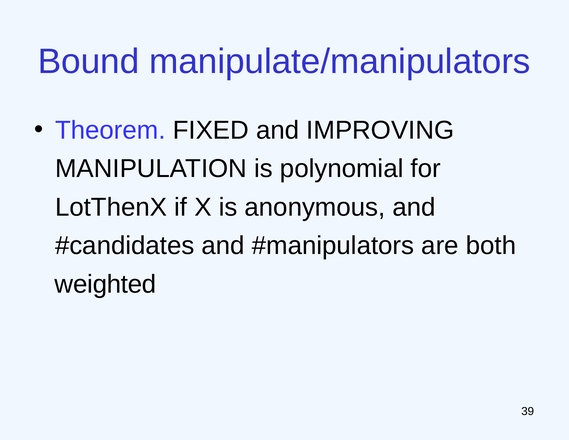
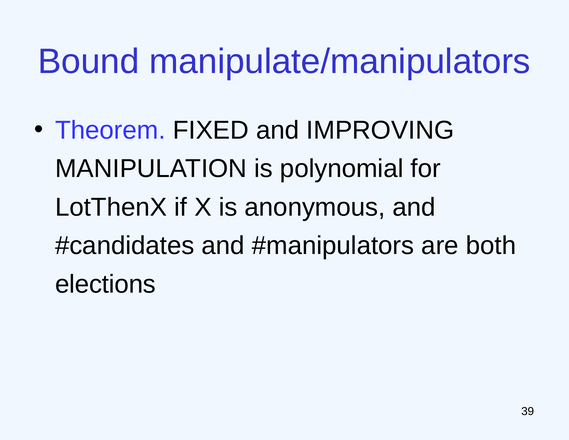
weighted: weighted -> elections
